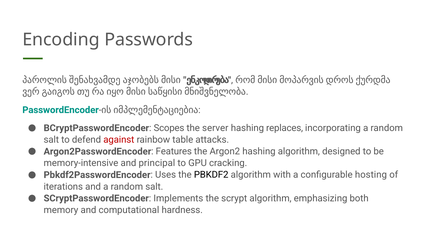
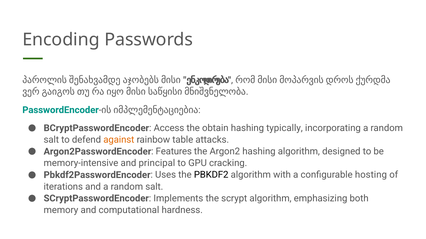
Scopes: Scopes -> Access
server: server -> obtain
replaces: replaces -> typically
against colour: red -> orange
